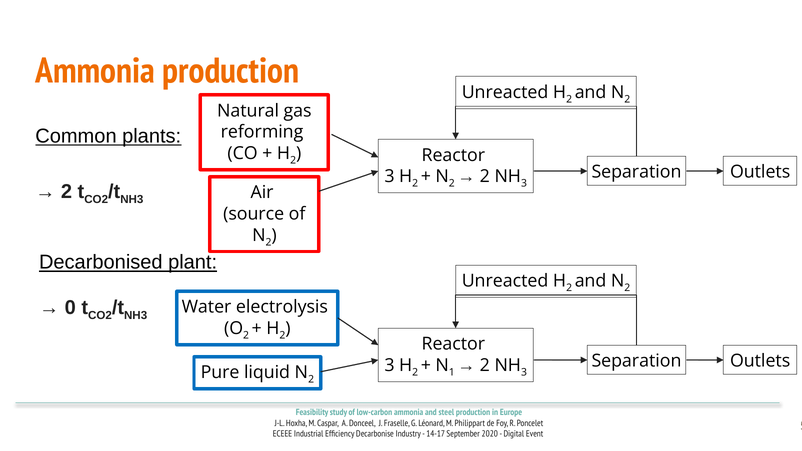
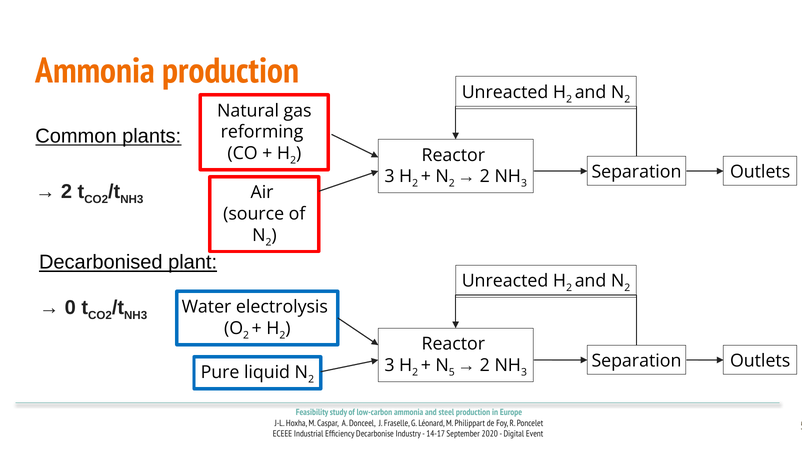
1 at (452, 372): 1 -> 5
